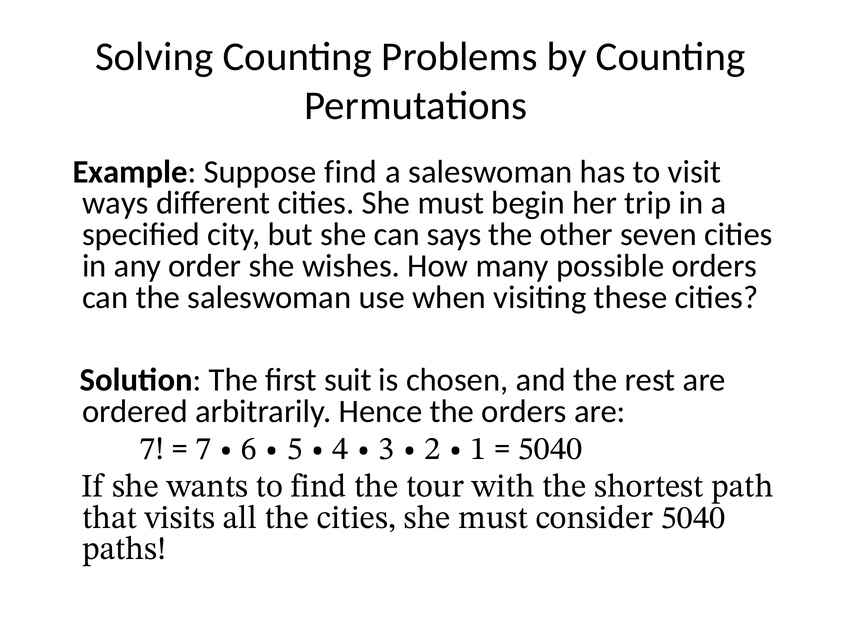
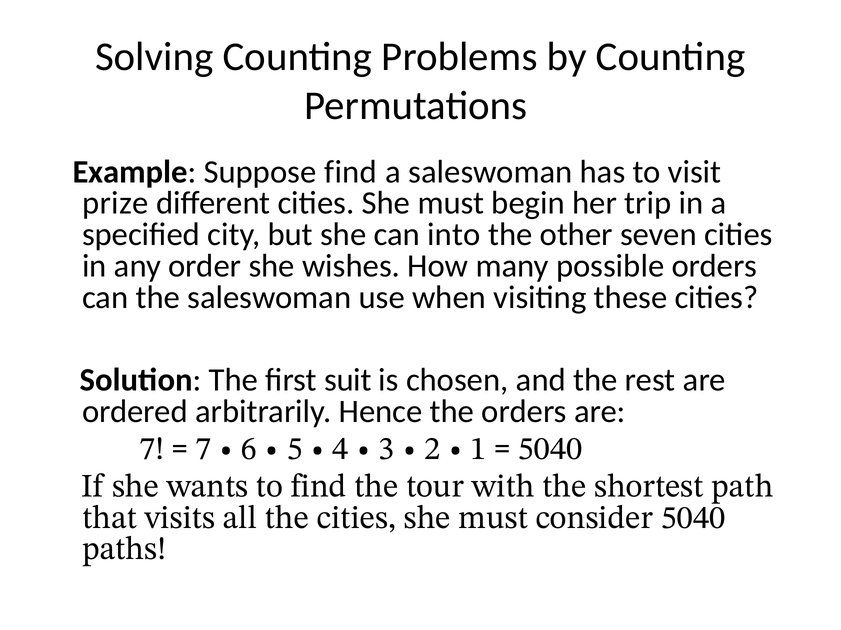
ways: ways -> prize
says: says -> into
